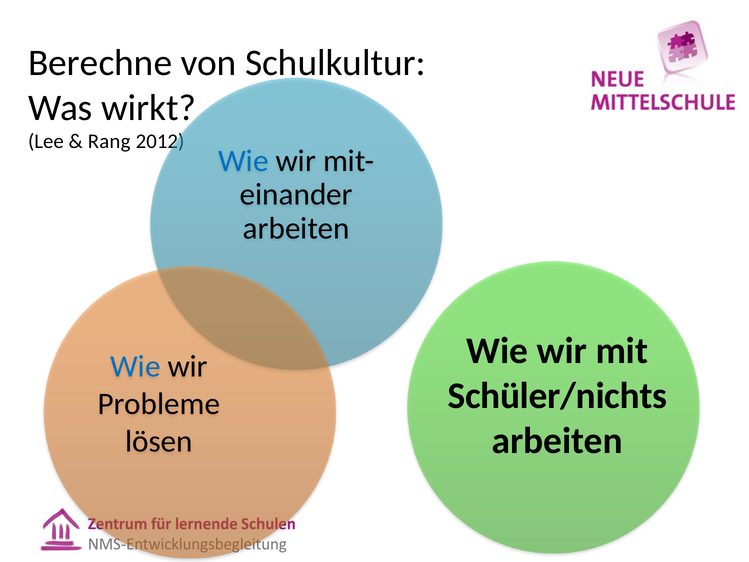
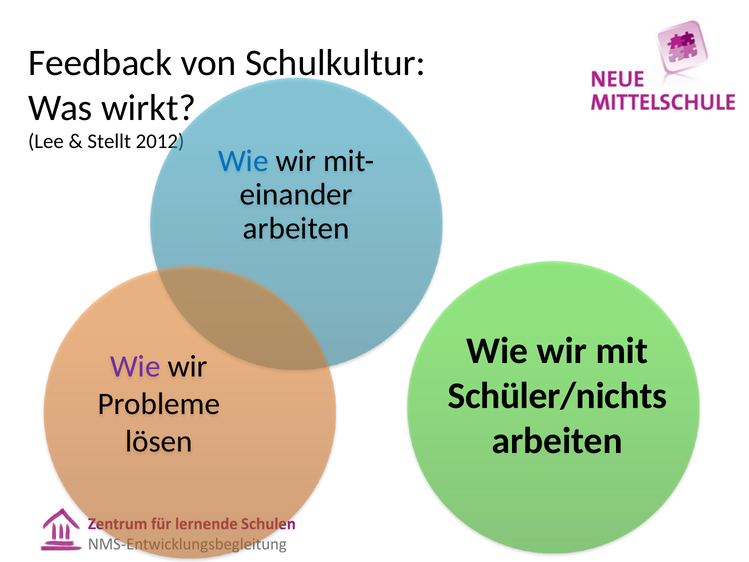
Berechne: Berechne -> Feedback
Rang: Rang -> Stellt
Wie at (135, 367) colour: blue -> purple
